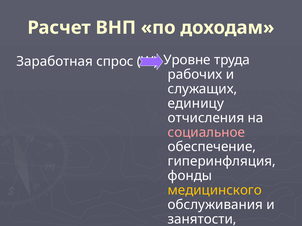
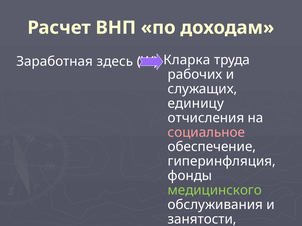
спрос: спрос -> здесь
Уровне: Уровне -> Кларка
медицинского colour: yellow -> light green
